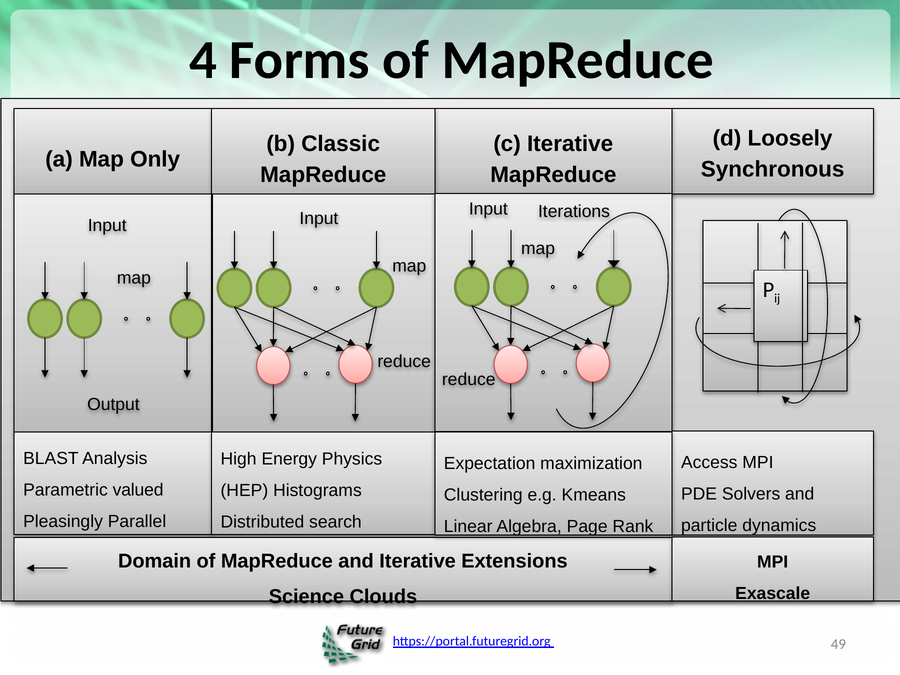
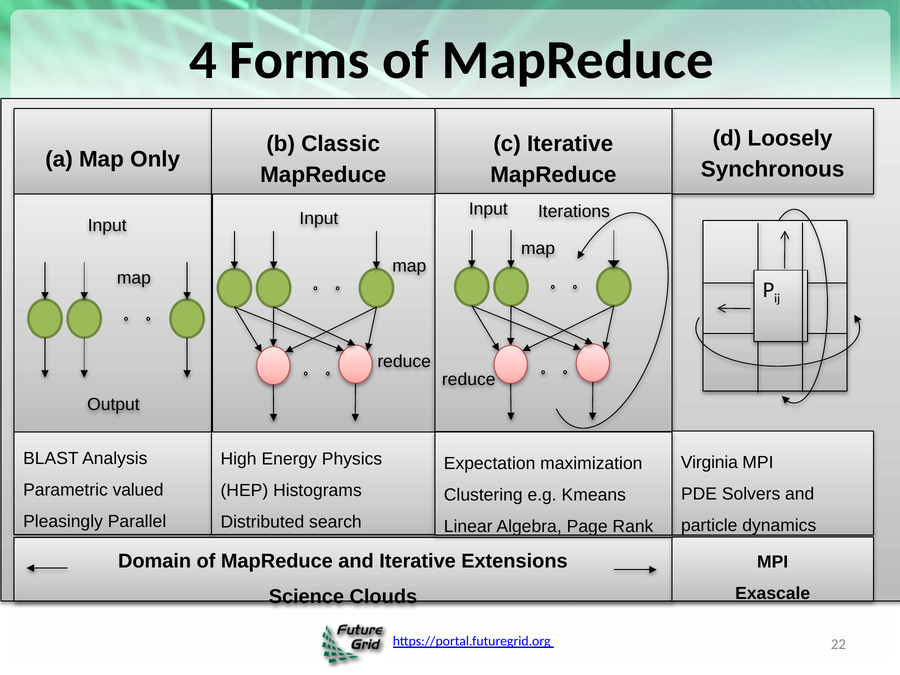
Access: Access -> Virginia
49: 49 -> 22
